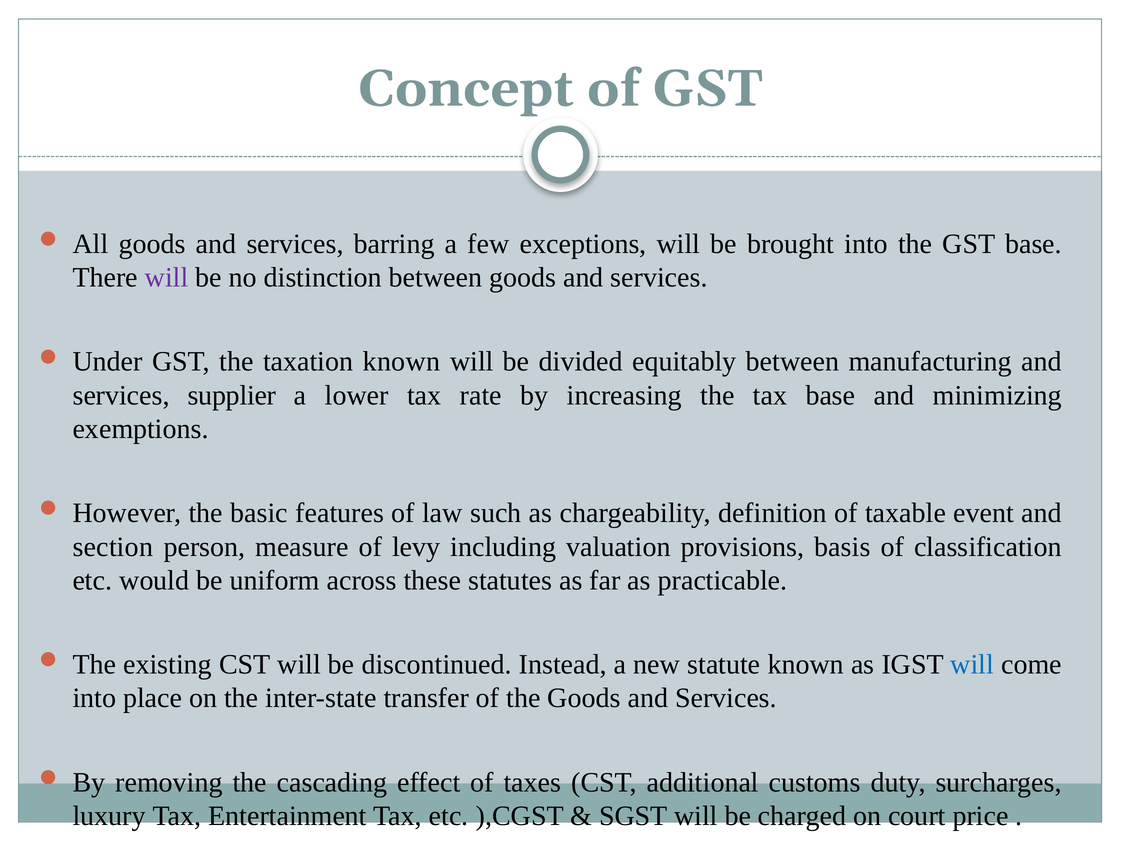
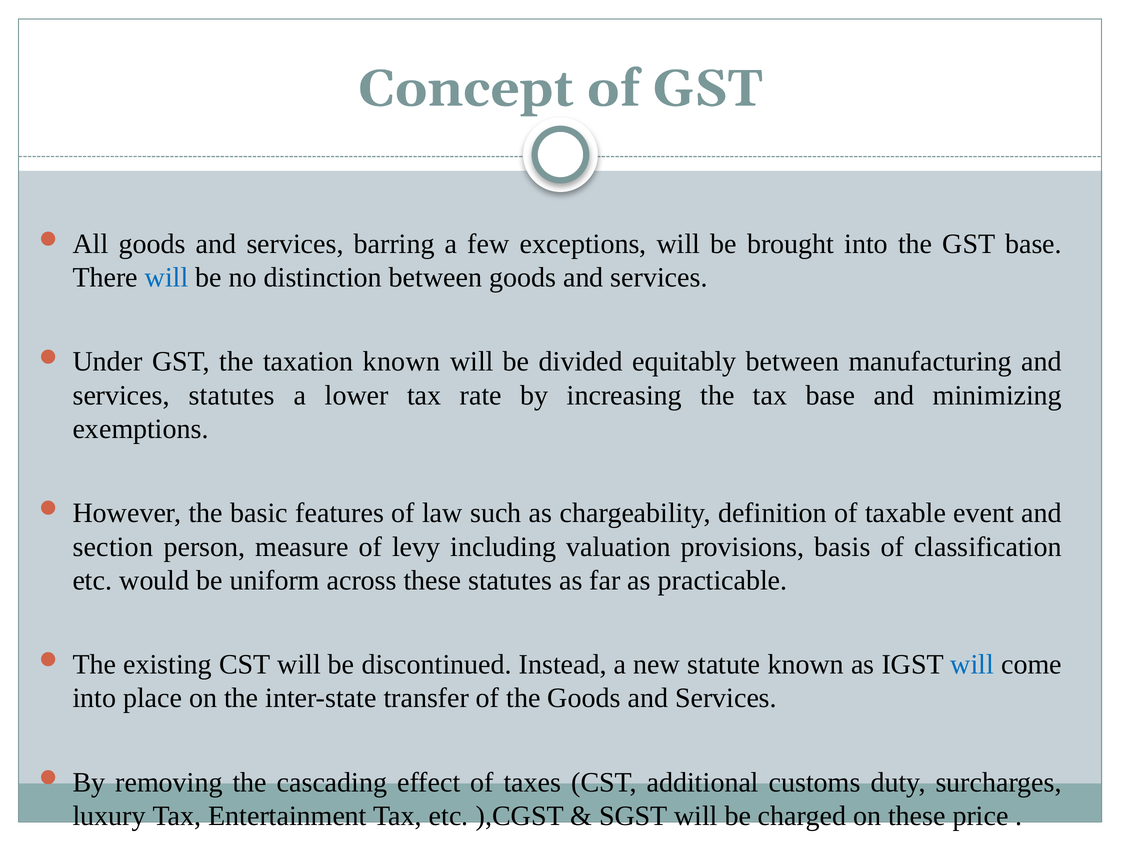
will at (167, 277) colour: purple -> blue
services supplier: supplier -> statutes
on court: court -> these
